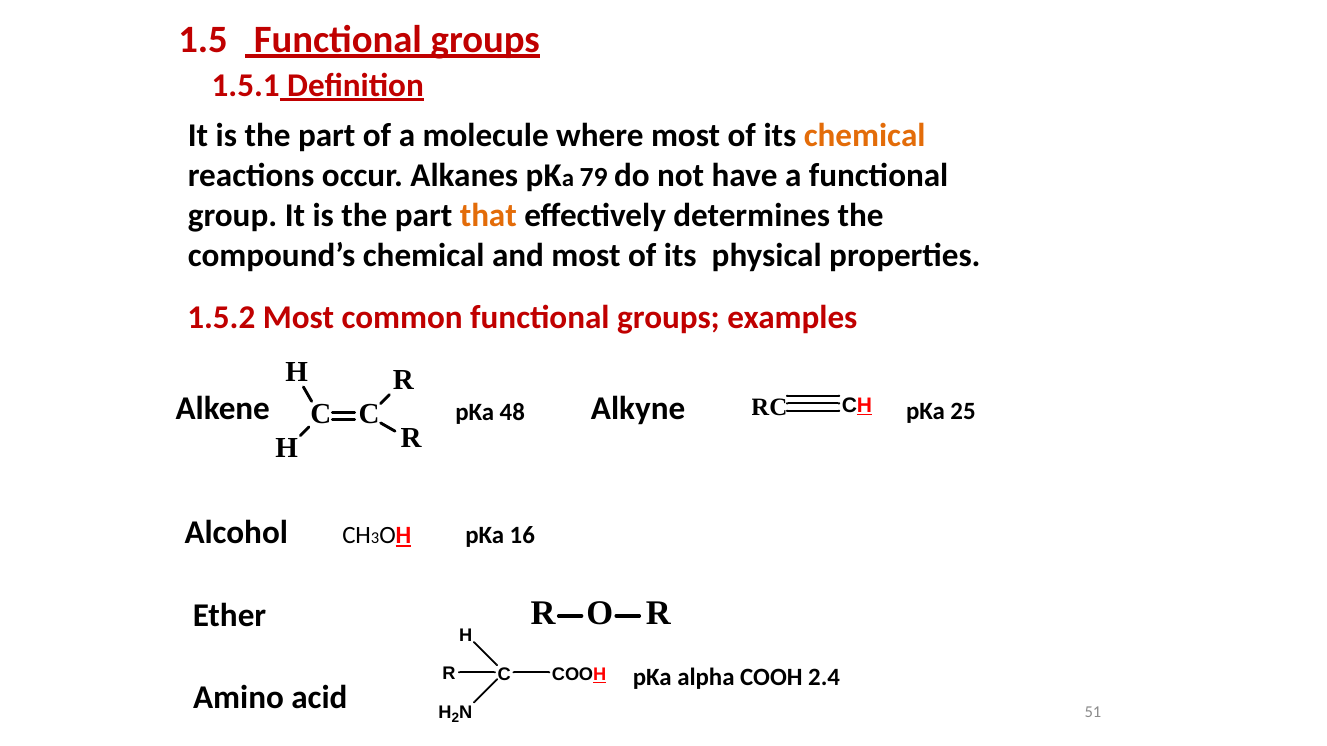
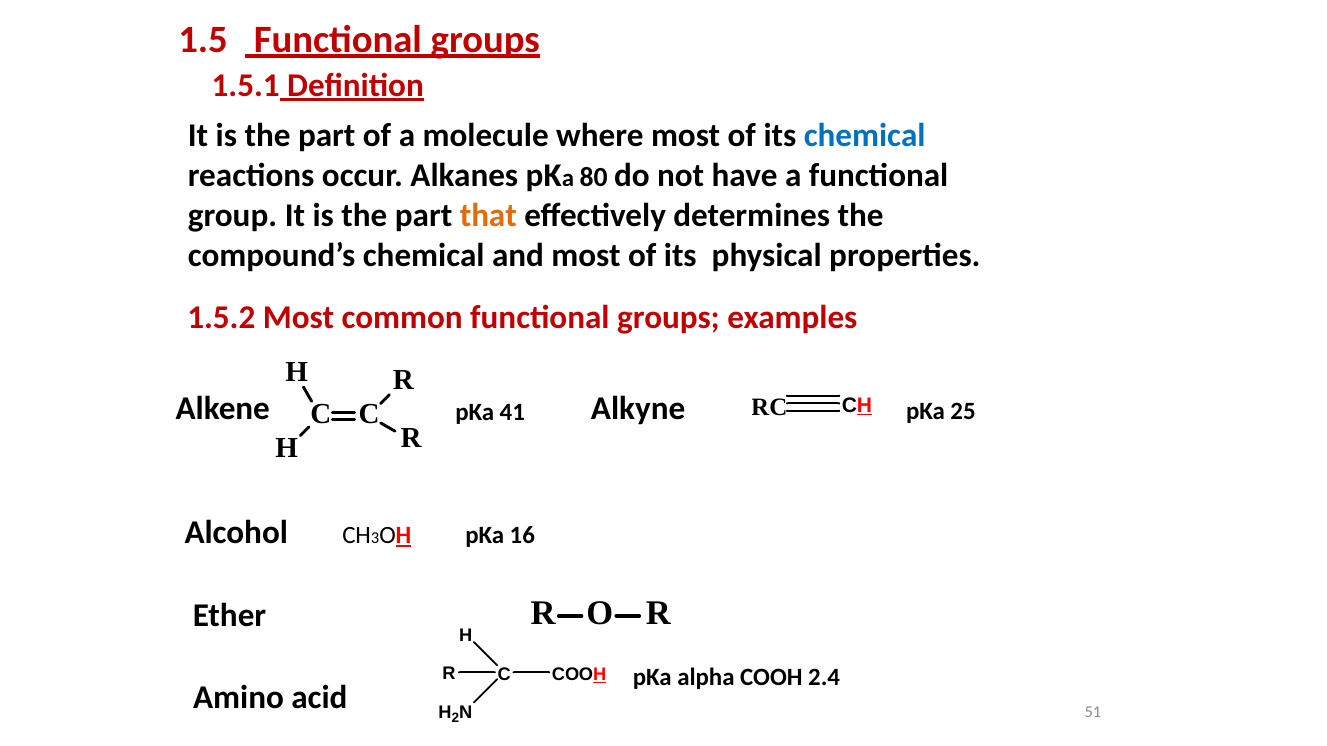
chemical at (865, 136) colour: orange -> blue
79: 79 -> 80
48: 48 -> 41
